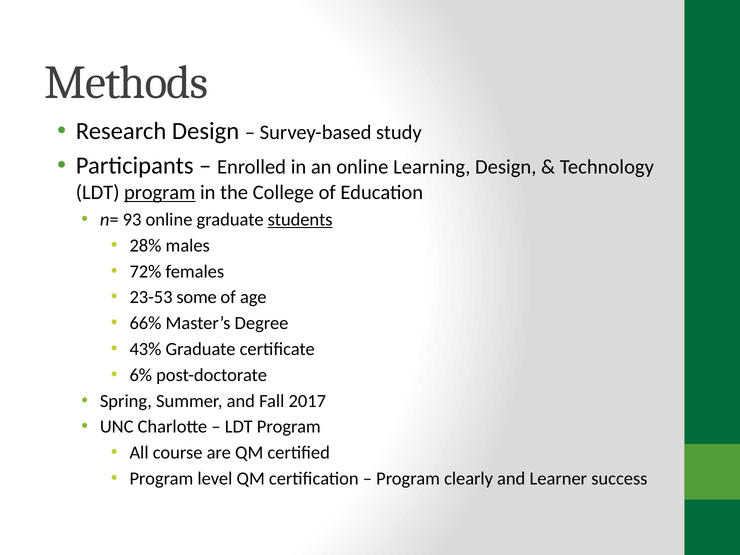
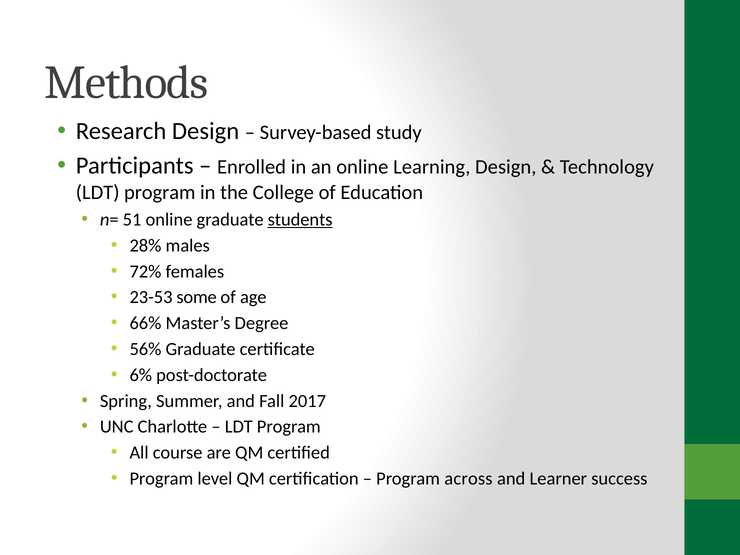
program at (160, 193) underline: present -> none
93: 93 -> 51
43%: 43% -> 56%
clearly: clearly -> across
